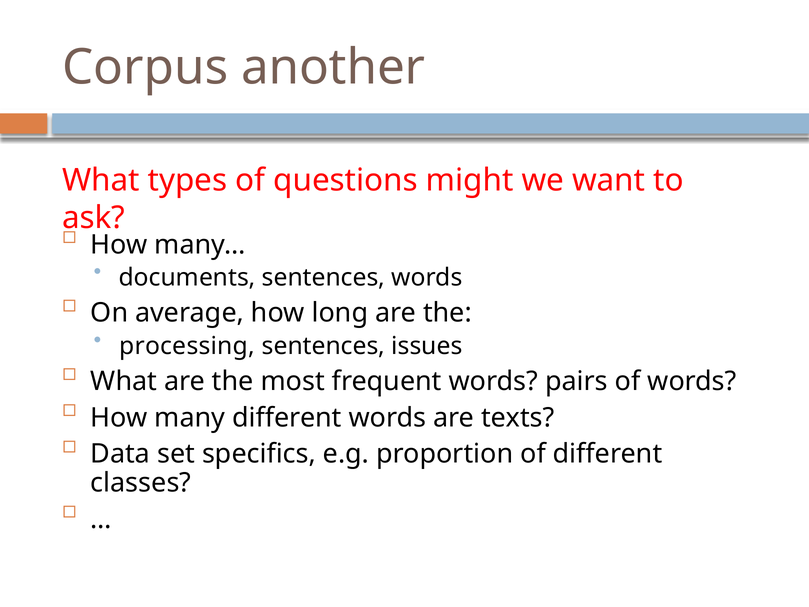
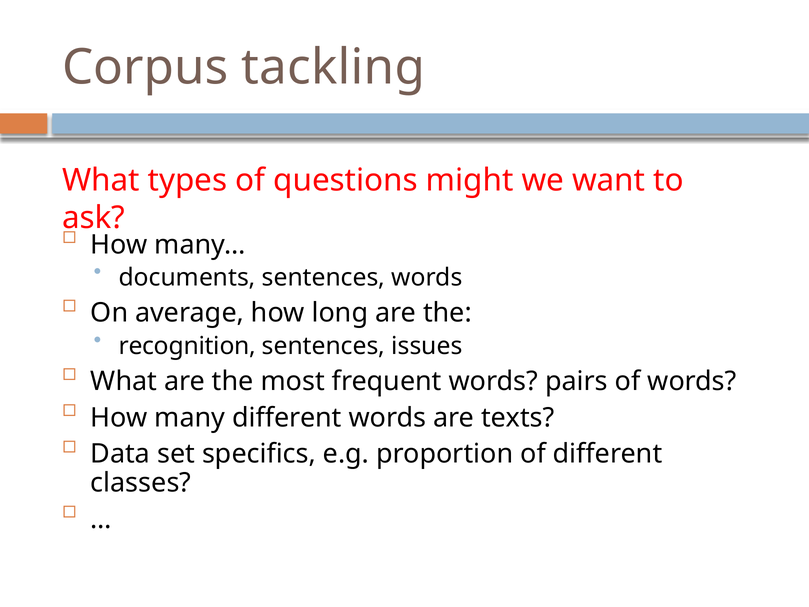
another: another -> tackling
processing: processing -> recognition
